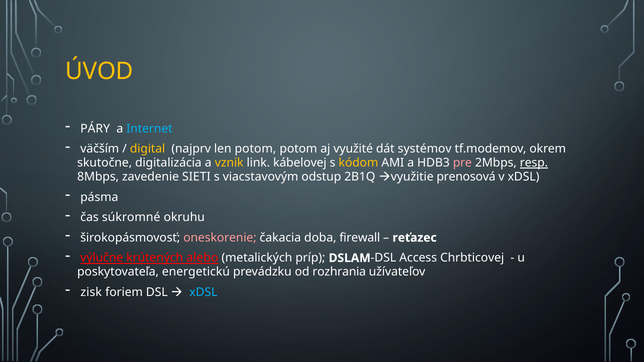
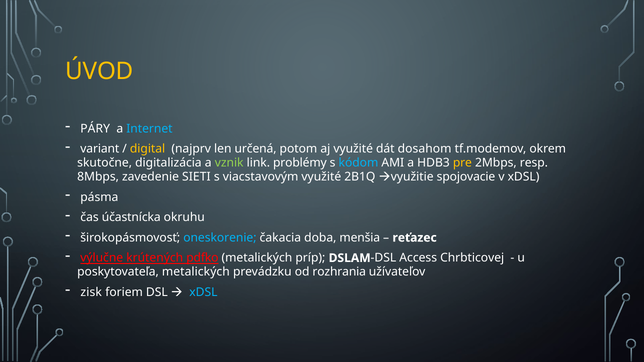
väčším: väčším -> variant
len potom: potom -> určená
systémov: systémov -> dosahom
vznik colour: yellow -> light green
kábelovej: kábelovej -> problémy
kódom colour: yellow -> light blue
pre colour: pink -> yellow
resp underline: present -> none
viacstavovým odstup: odstup -> využité
prenosová: prenosová -> spojovacie
súkromné: súkromné -> účastnícka
oneskorenie colour: pink -> light blue
firewall: firewall -> menšia
alebo: alebo -> pdfko
poskytovateľa energetickú: energetickú -> metalických
